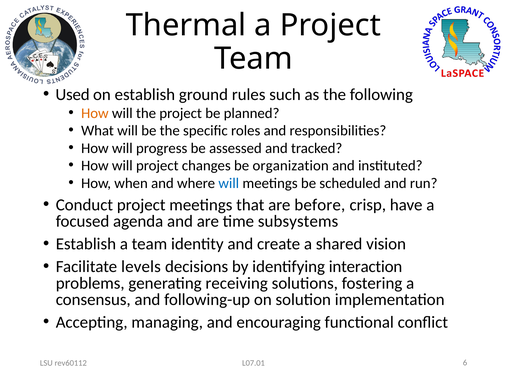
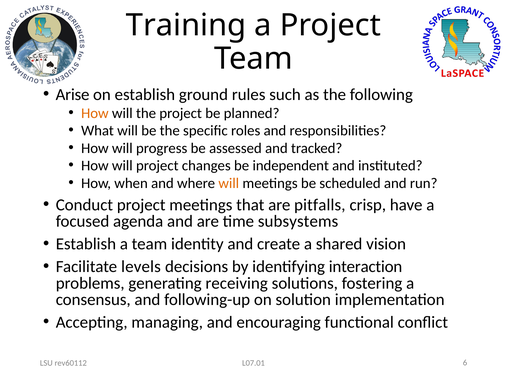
Thermal: Thermal -> Training
Used: Used -> Arise
organization: organization -> independent
will at (229, 183) colour: blue -> orange
before: before -> pitfalls
